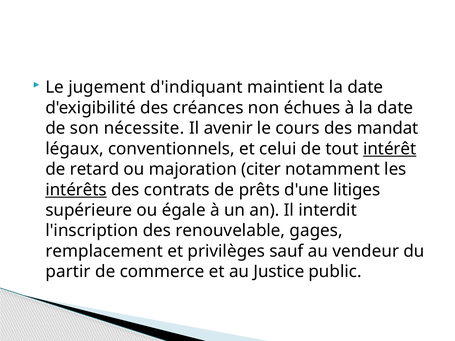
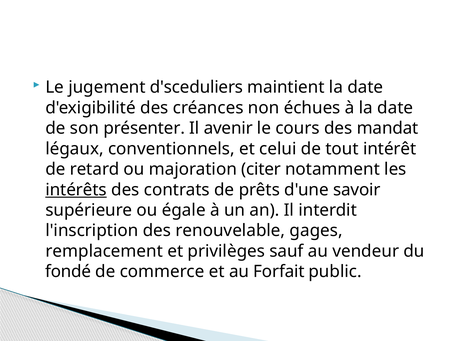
d'indiquant: d'indiquant -> d'sceduliers
nécessite: nécessite -> présenter
intérêt underline: present -> none
litiges: litiges -> savoir
partir: partir -> fondé
Justice: Justice -> Forfait
